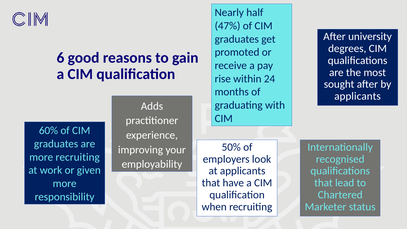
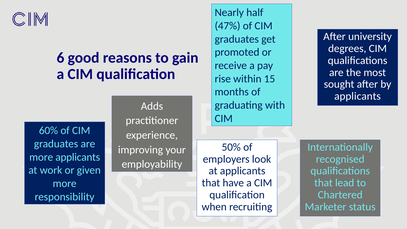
24: 24 -> 15
more recruiting: recruiting -> applicants
